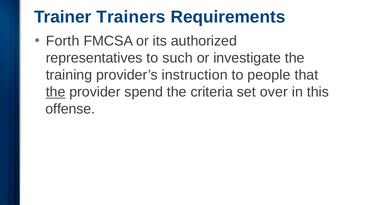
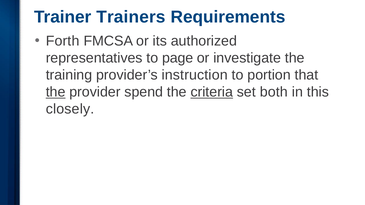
such: such -> page
people: people -> portion
criteria underline: none -> present
over: over -> both
offense: offense -> closely
